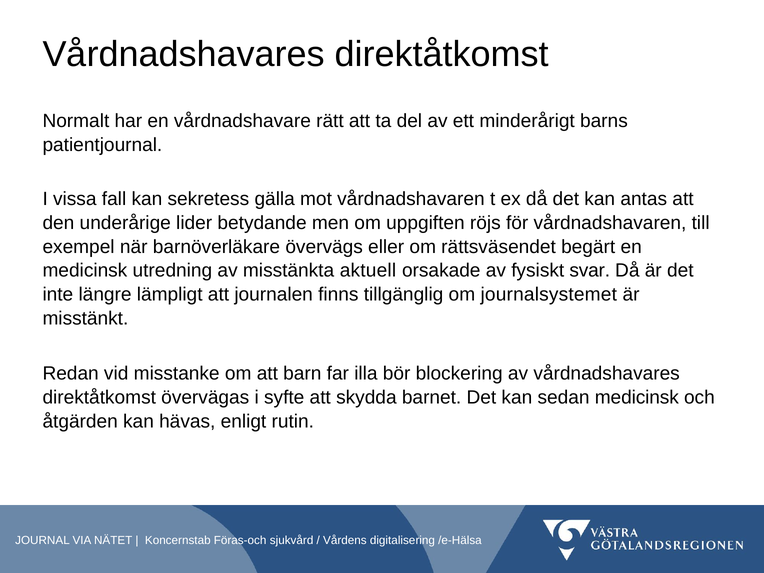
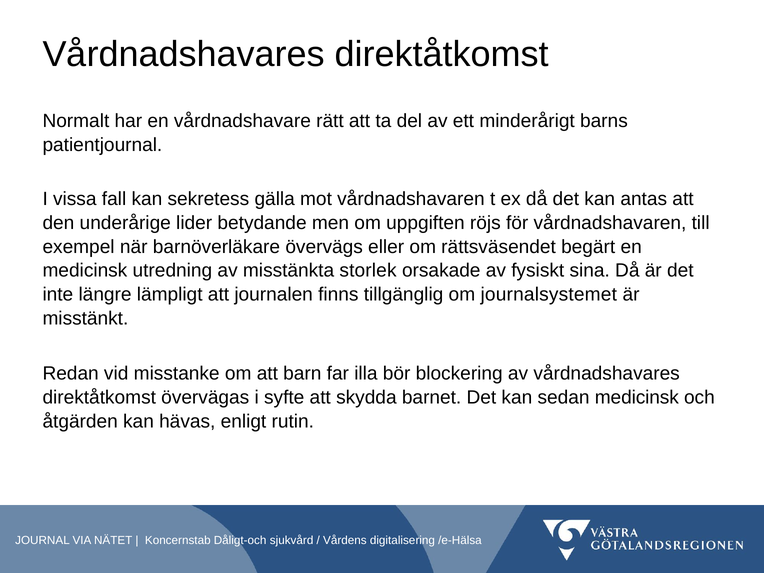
aktuell: aktuell -> storlek
svar: svar -> sina
Föras-och: Föras-och -> Dåligt-och
